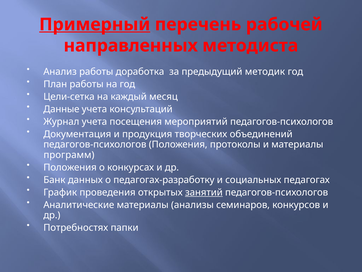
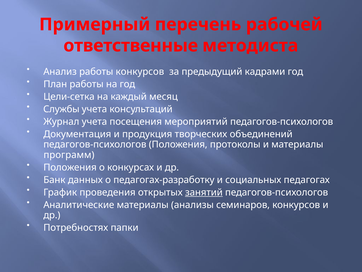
Примерный underline: present -> none
направленных: направленных -> ответственные
работы доработка: доработка -> конкурсов
методик: методик -> кадрами
Данные: Данные -> Службы
